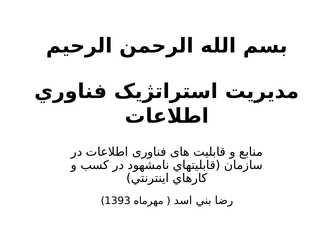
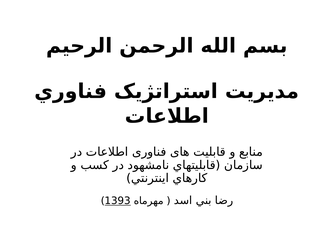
1393 underline: none -> present
